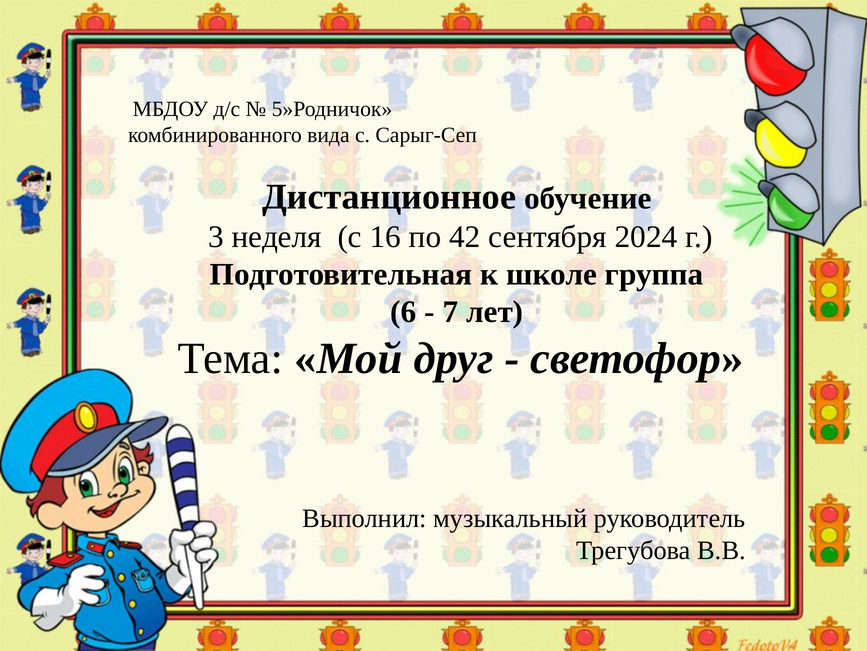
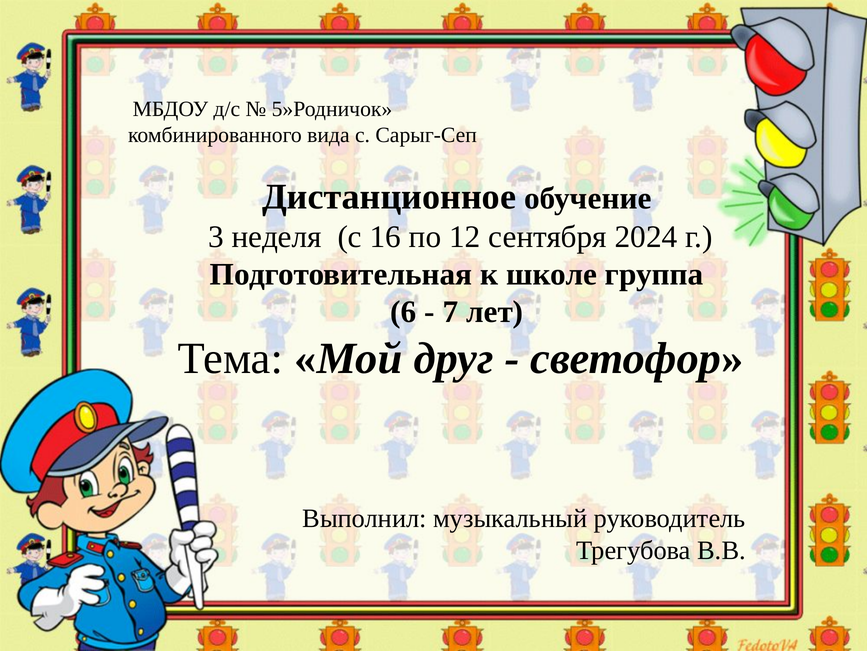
42: 42 -> 12
